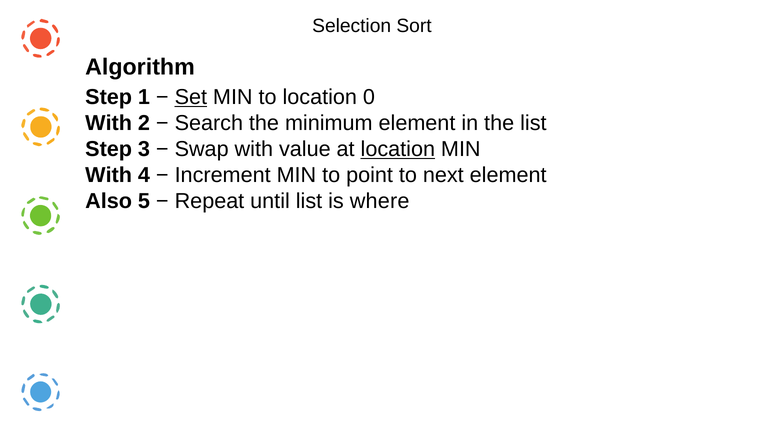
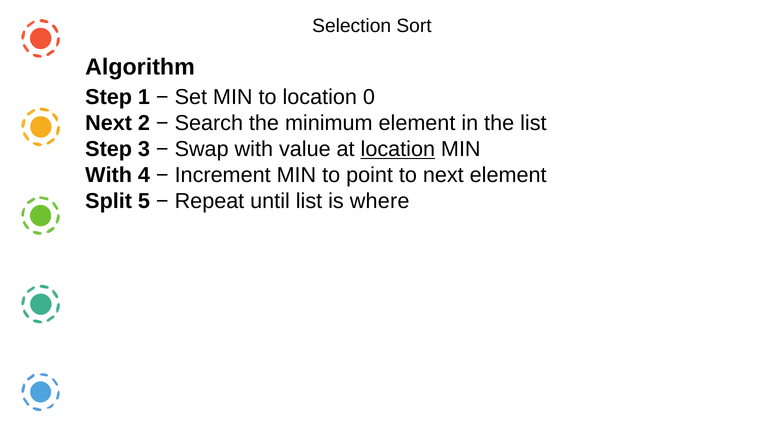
Set underline: present -> none
With at (109, 123): With -> Next
Also: Also -> Split
